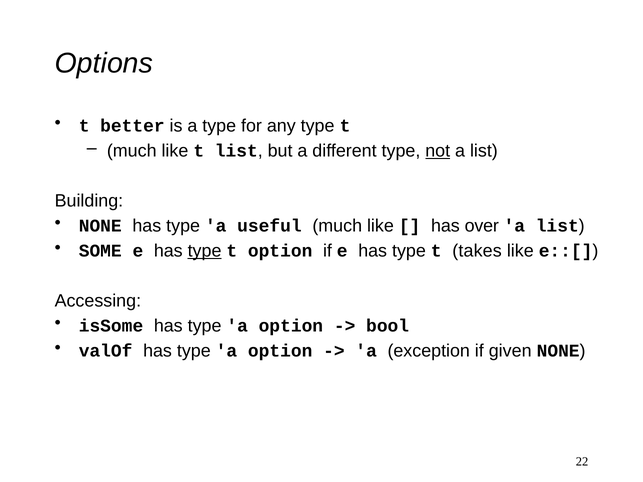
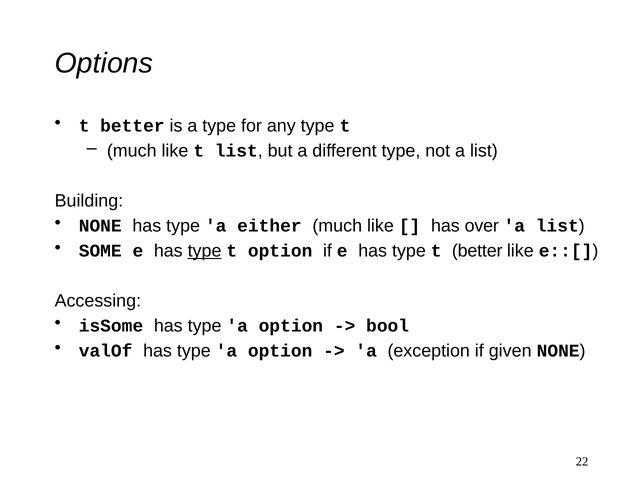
not underline: present -> none
useful: useful -> either
type t takes: takes -> better
